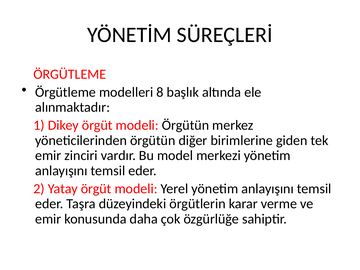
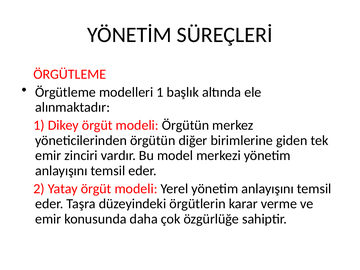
modelleri 8: 8 -> 1
